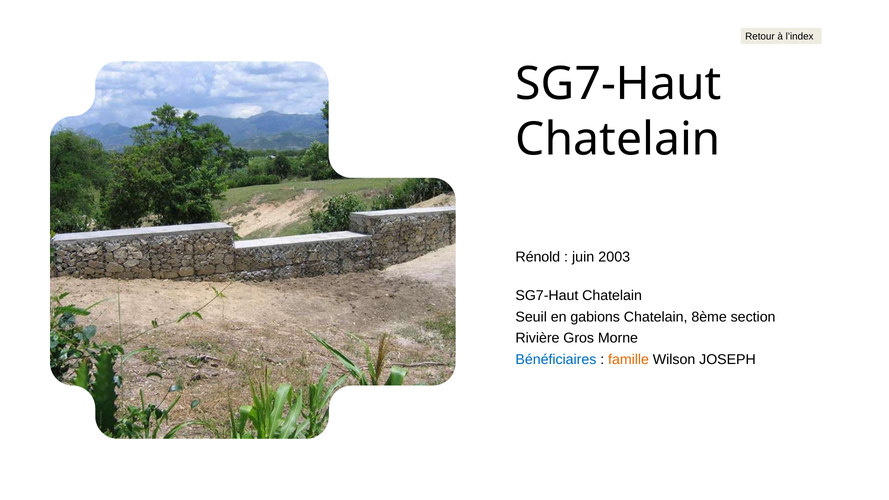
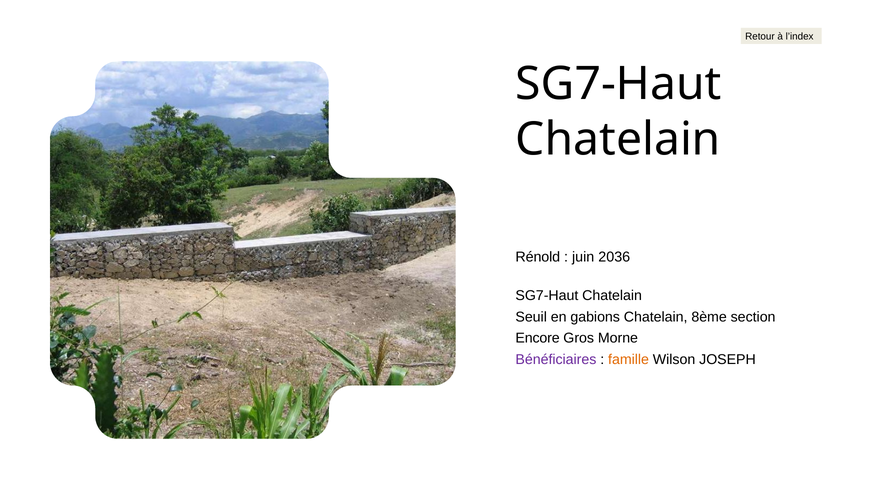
2003: 2003 -> 2036
Rivière: Rivière -> Encore
Bénéficiaires colour: blue -> purple
